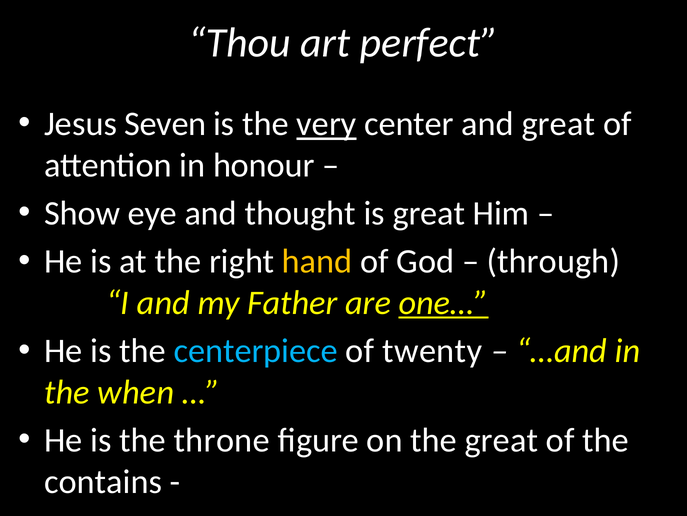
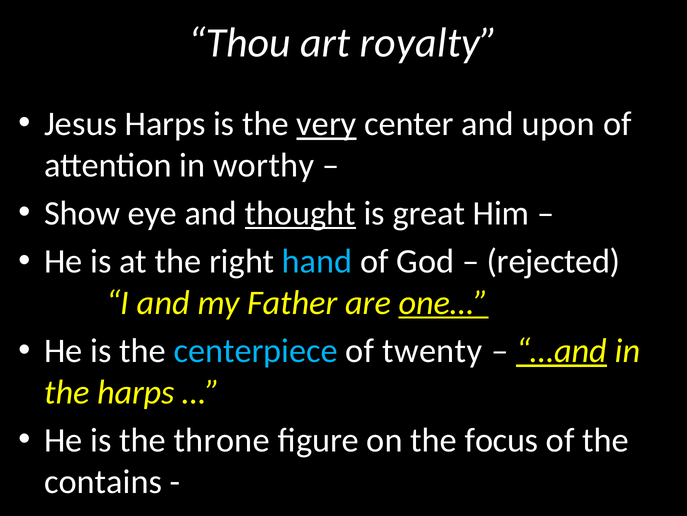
perfect: perfect -> royalty
Jesus Seven: Seven -> Harps
and great: great -> upon
honour: honour -> worthy
thought underline: none -> present
hand colour: yellow -> light blue
through: through -> rejected
…and underline: none -> present
the when: when -> harps
the great: great -> focus
